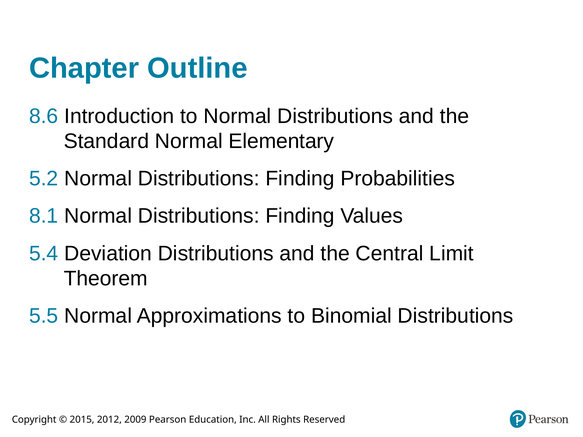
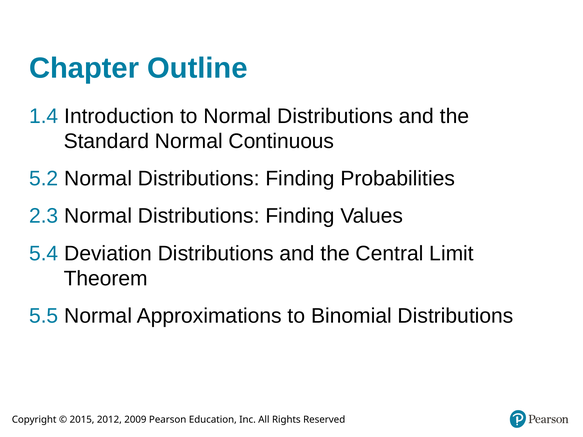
8.6: 8.6 -> 1.4
Elementary: Elementary -> Continuous
8.1: 8.1 -> 2.3
